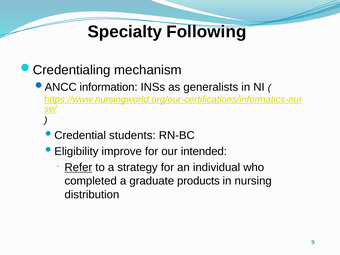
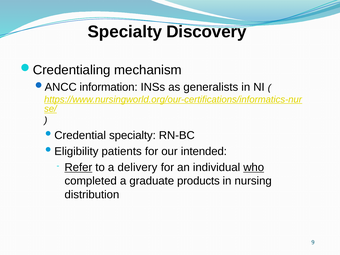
Following: Following -> Discovery
students at (132, 135): students -> specialty
improve: improve -> patients
strategy: strategy -> delivery
who underline: none -> present
